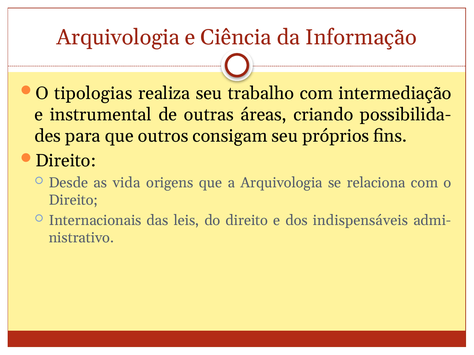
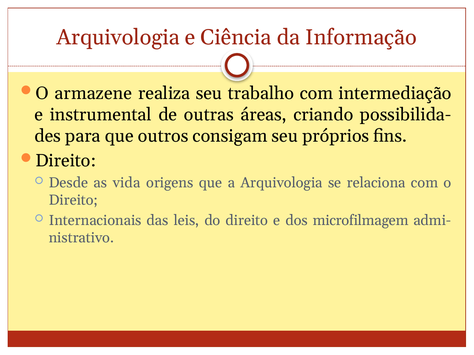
tipologias: tipologias -> armazene
indispensáveis: indispensáveis -> microfilmagem
